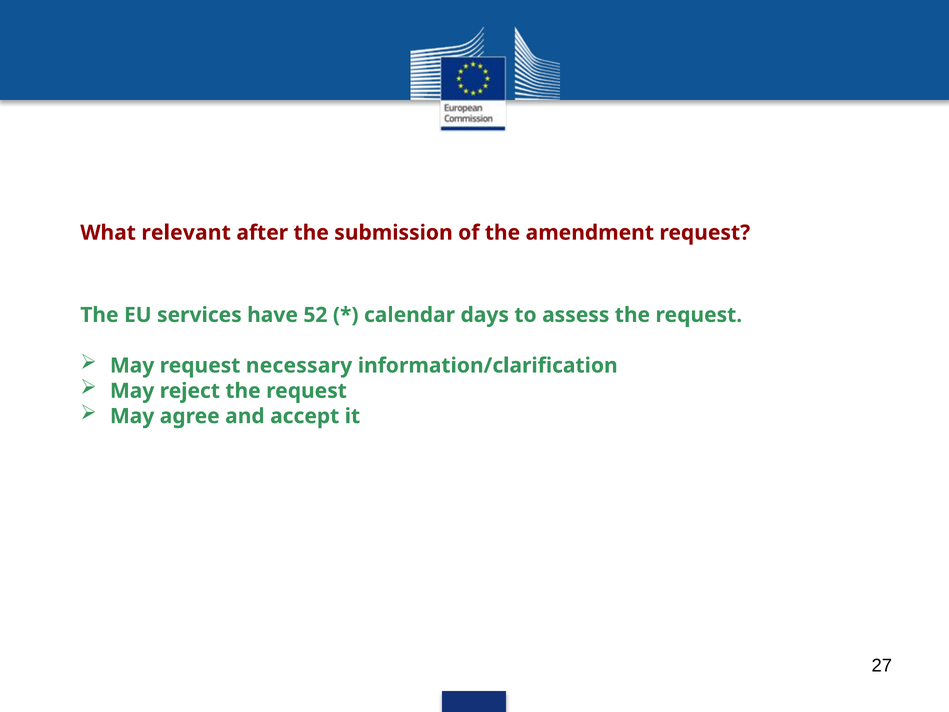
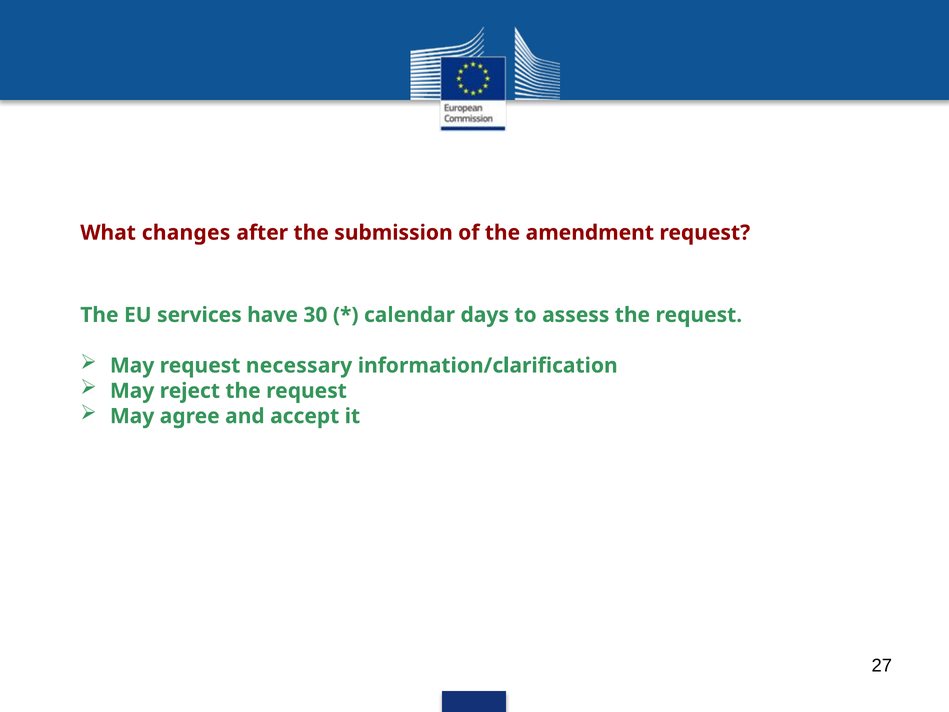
relevant: relevant -> changes
52: 52 -> 30
